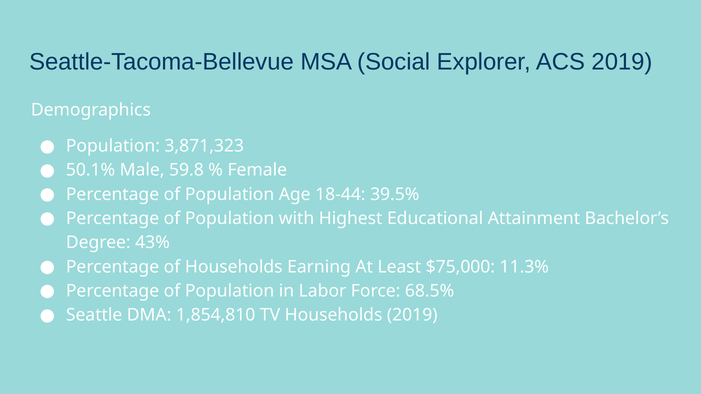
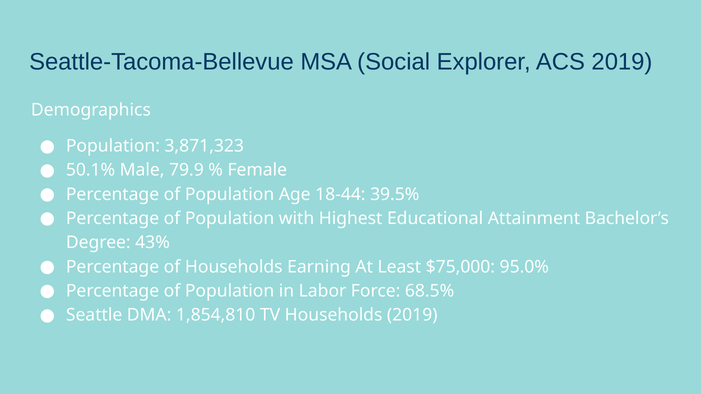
59.8: 59.8 -> 79.9
11.3%: 11.3% -> 95.0%
